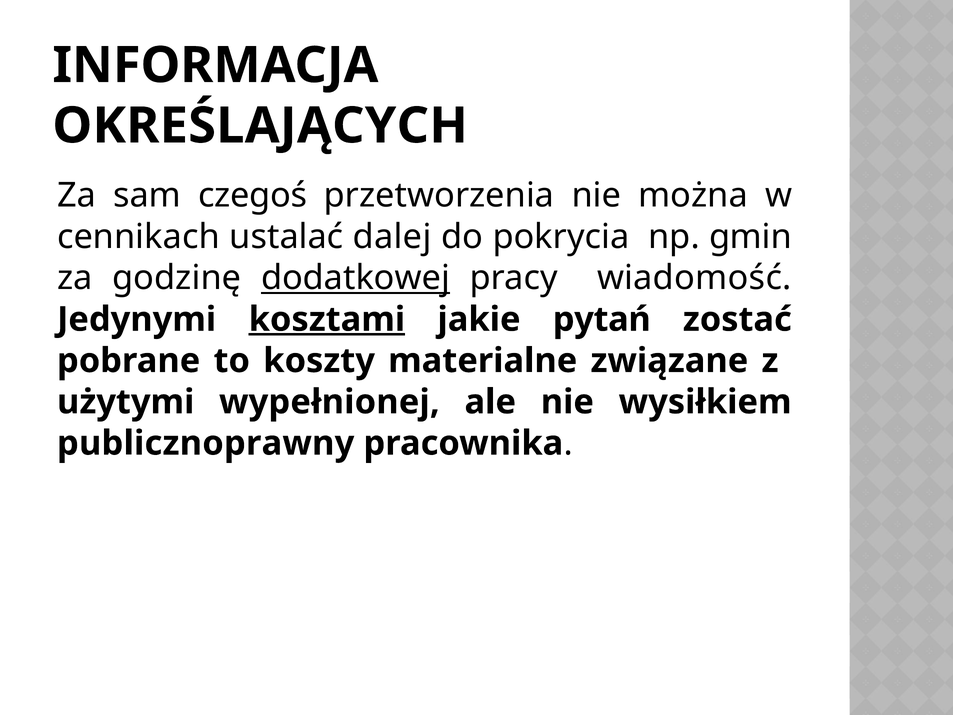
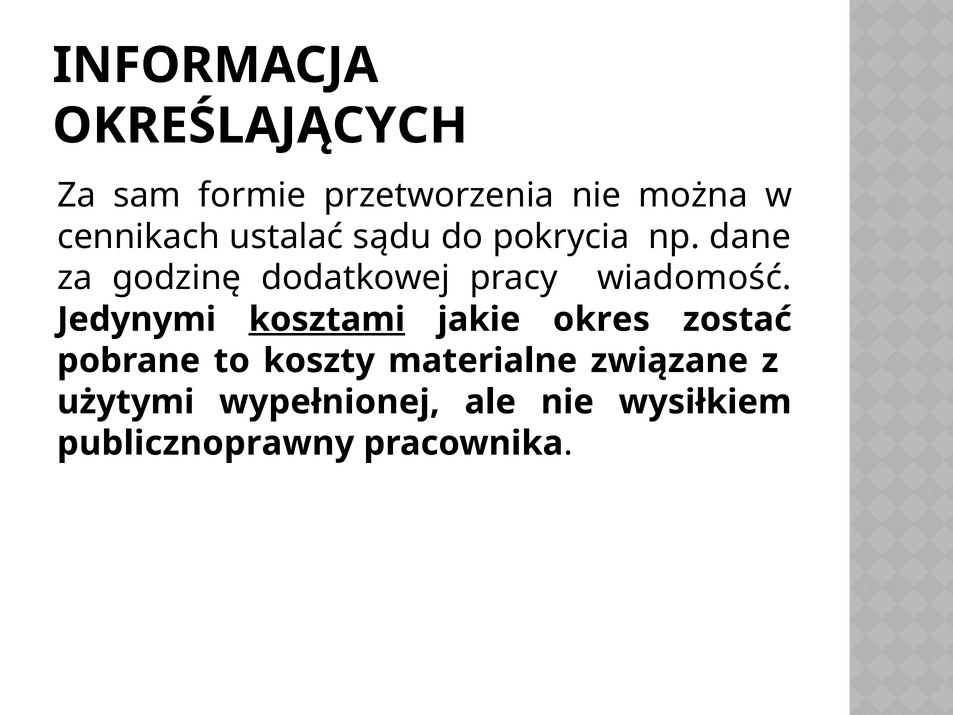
czegoś: czegoś -> formie
dalej: dalej -> sądu
gmin: gmin -> dane
dodatkowej underline: present -> none
pytań: pytań -> okres
